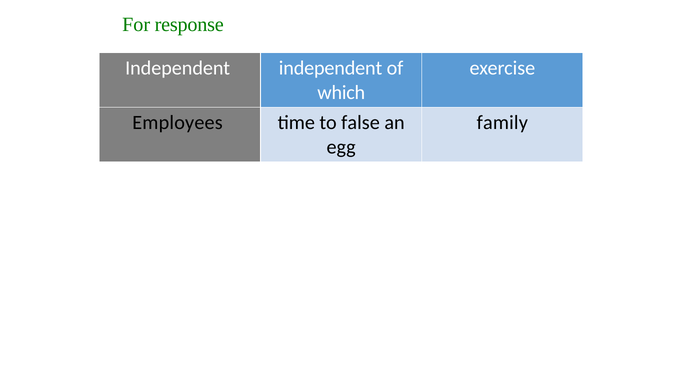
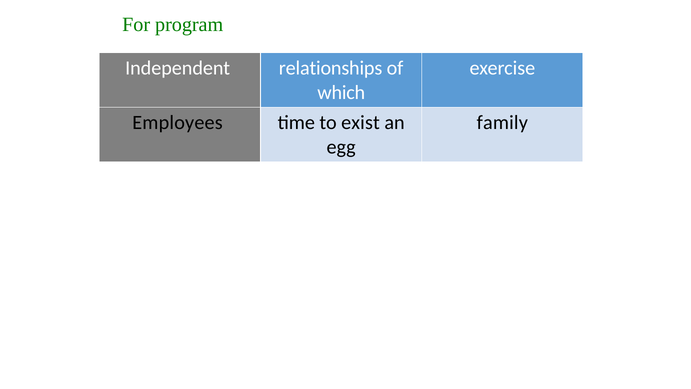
response: response -> program
Independent independent: independent -> relationships
false: false -> exist
